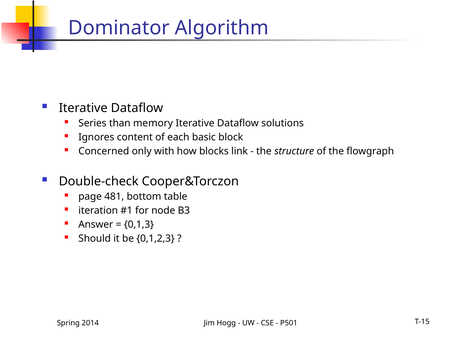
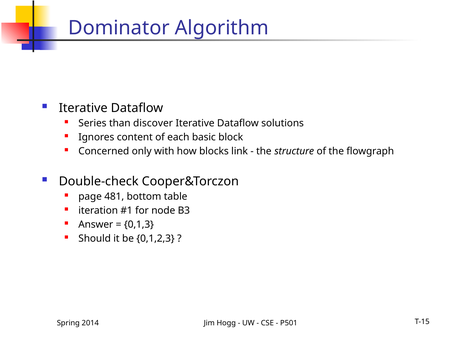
memory: memory -> discover
